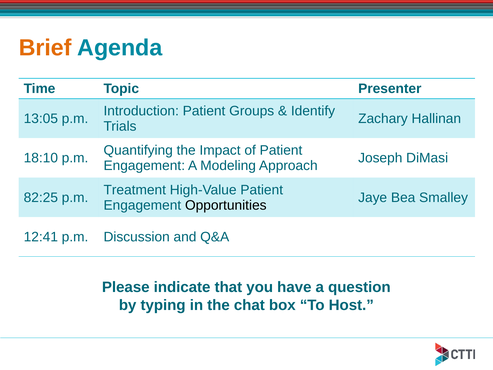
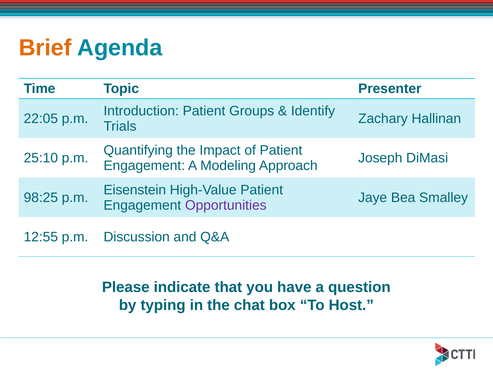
13:05: 13:05 -> 22:05
18:10: 18:10 -> 25:10
Treatment: Treatment -> Eisenstein
82:25: 82:25 -> 98:25
Opportunities colour: black -> purple
12:41: 12:41 -> 12:55
